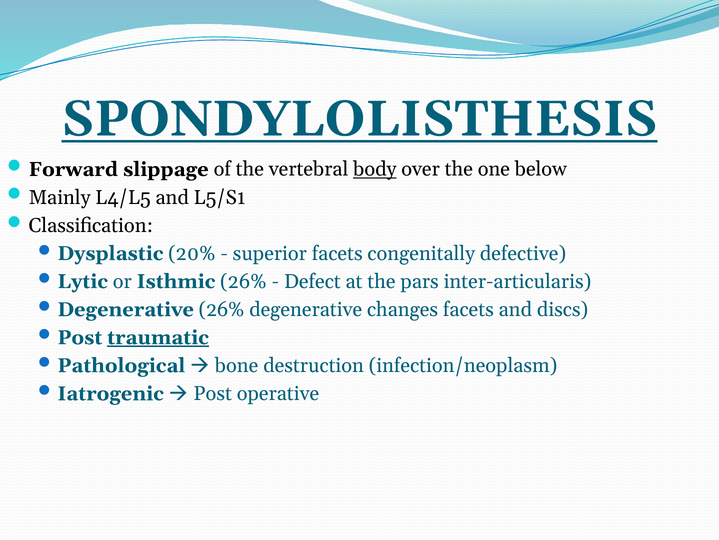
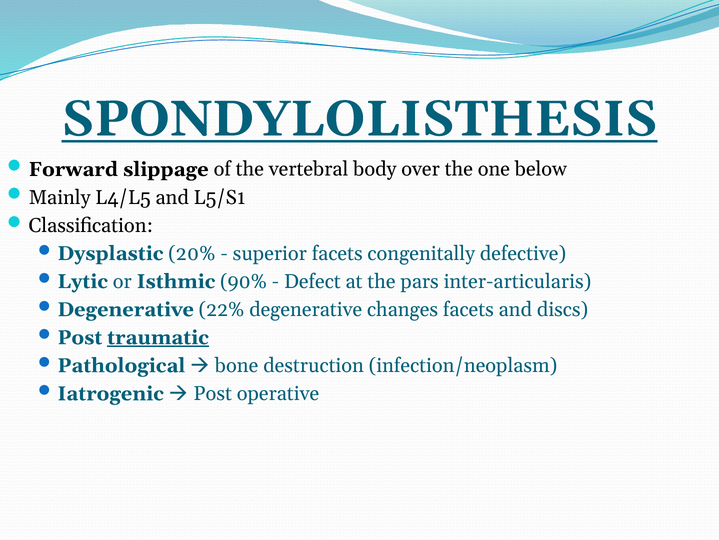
body underline: present -> none
Isthmic 26%: 26% -> 90%
26% at (222, 309): 26% -> 22%
